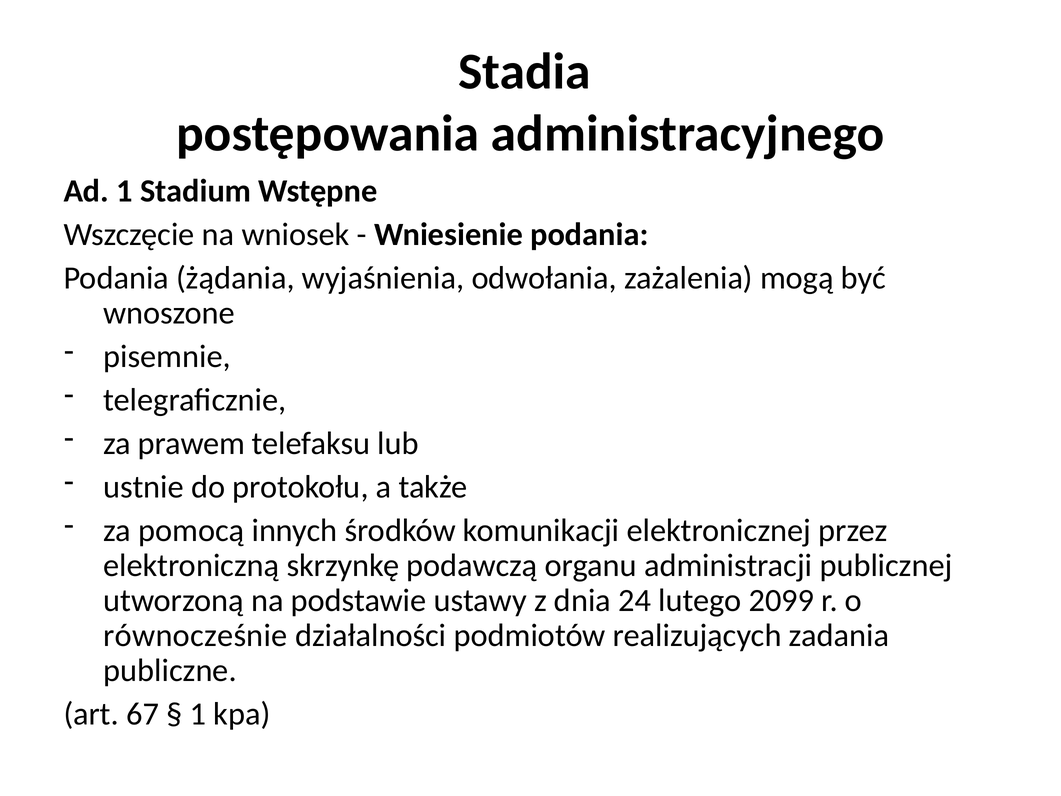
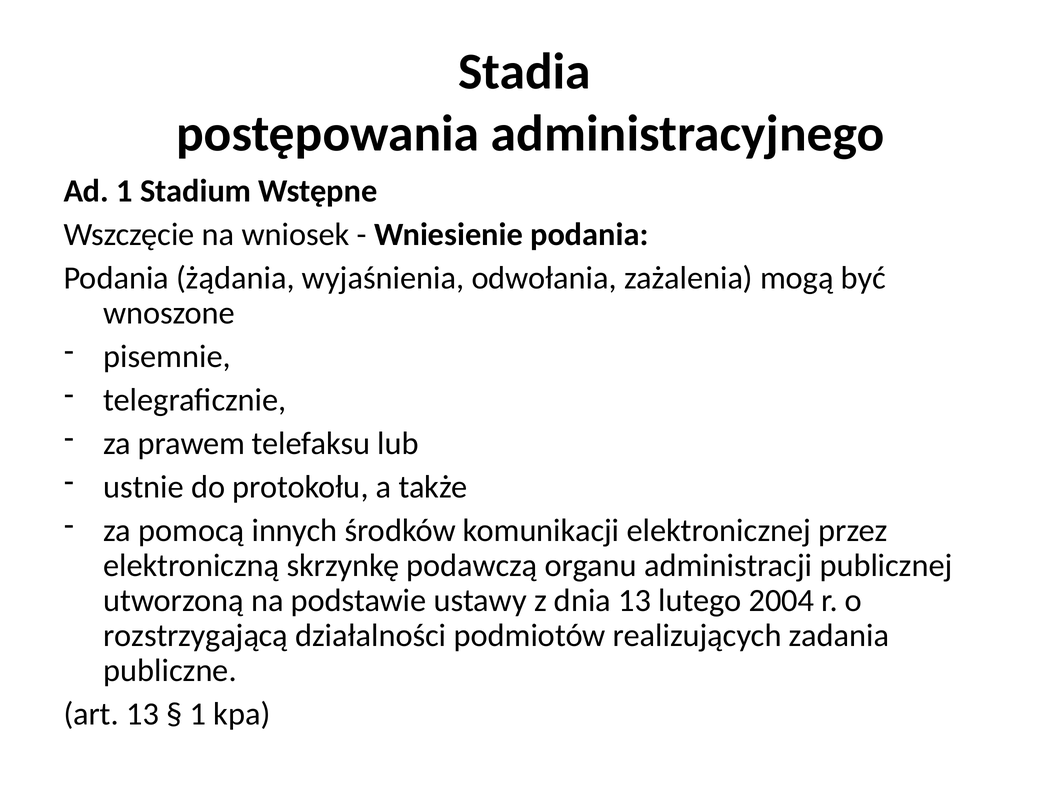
dnia 24: 24 -> 13
2099: 2099 -> 2004
równocześnie: równocześnie -> rozstrzygającą
art 67: 67 -> 13
